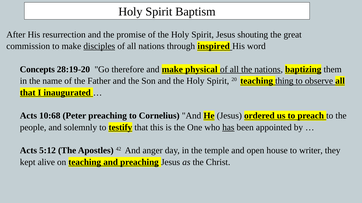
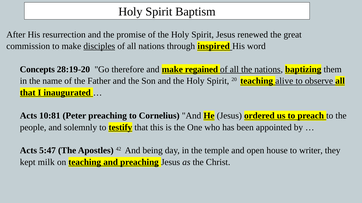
shouting: shouting -> renewed
physical: physical -> regained
thing: thing -> alive
10:68: 10:68 -> 10:81
has underline: present -> none
5:12: 5:12 -> 5:47
anger: anger -> being
alive: alive -> milk
